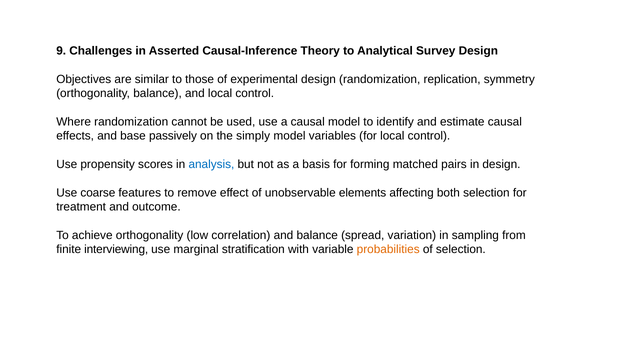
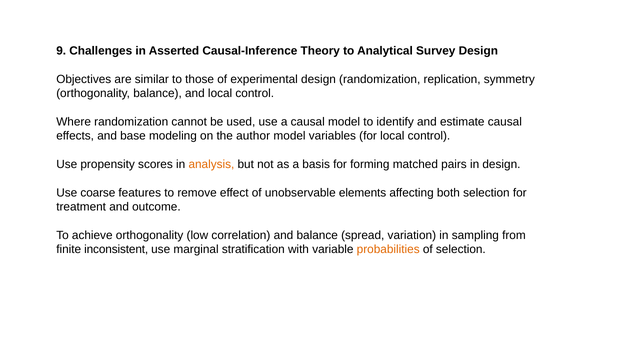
passively: passively -> modeling
simply: simply -> author
analysis colour: blue -> orange
interviewing: interviewing -> inconsistent
